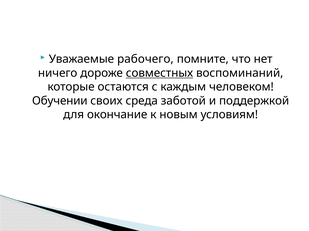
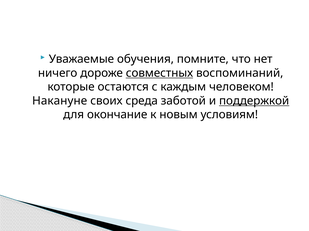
рабочего: рабочего -> обучения
Обучении: Обучении -> Накануне
поддержкой underline: none -> present
